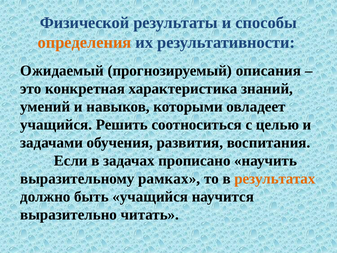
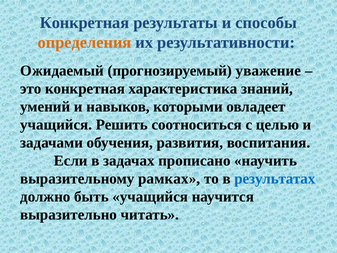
Физической at (85, 23): Физической -> Конкретная
описания: описания -> уважение
результатах colour: orange -> blue
